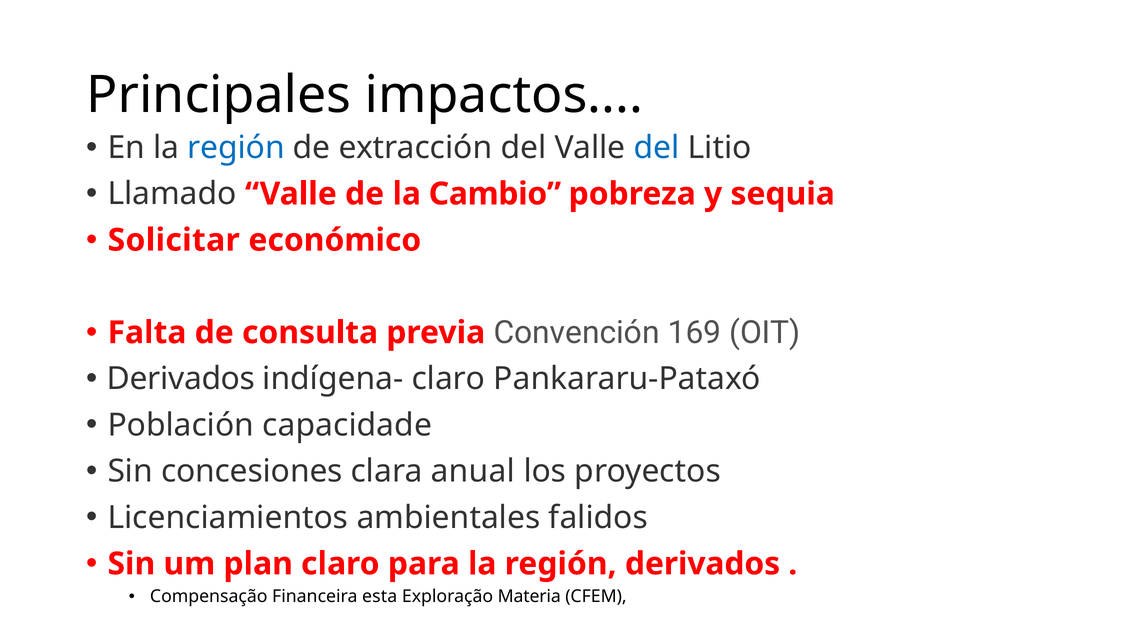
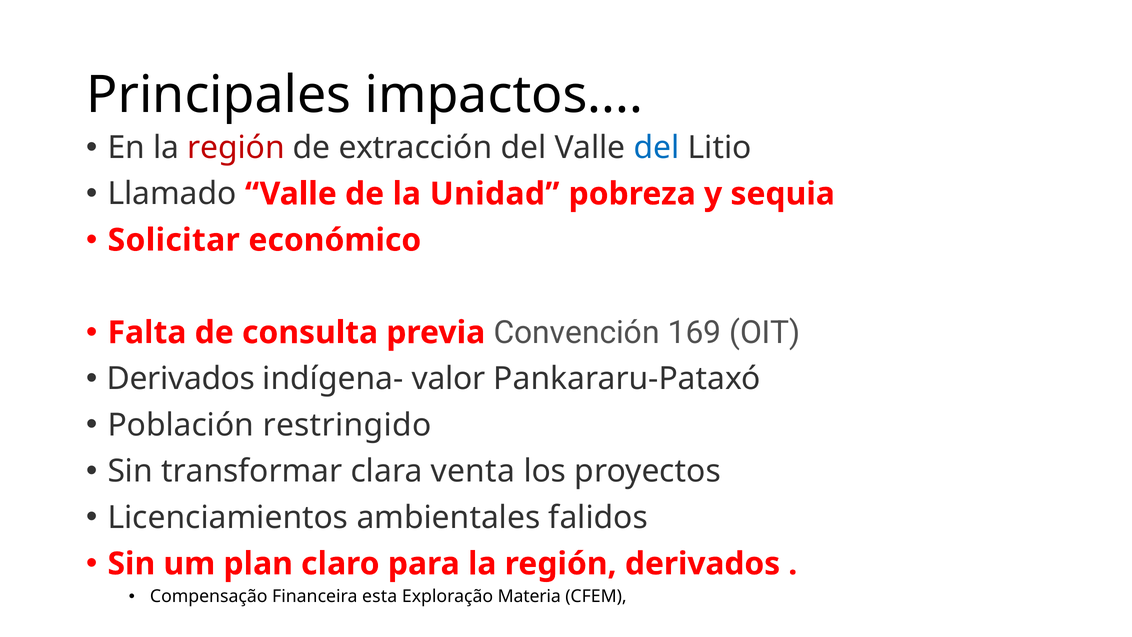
región at (236, 148) colour: blue -> red
Cambio: Cambio -> Unidad
indígena- claro: claro -> valor
capacidade: capacidade -> restringido
concesiones: concesiones -> transformar
anual: anual -> venta
